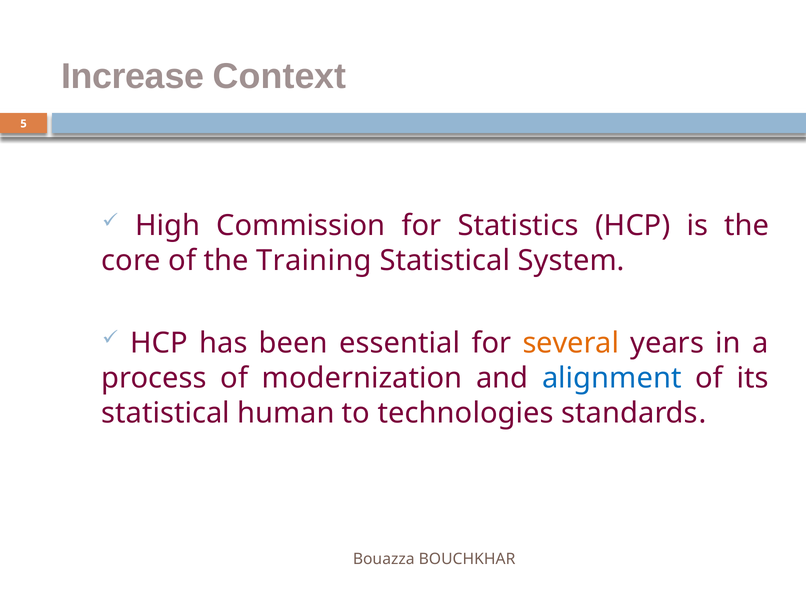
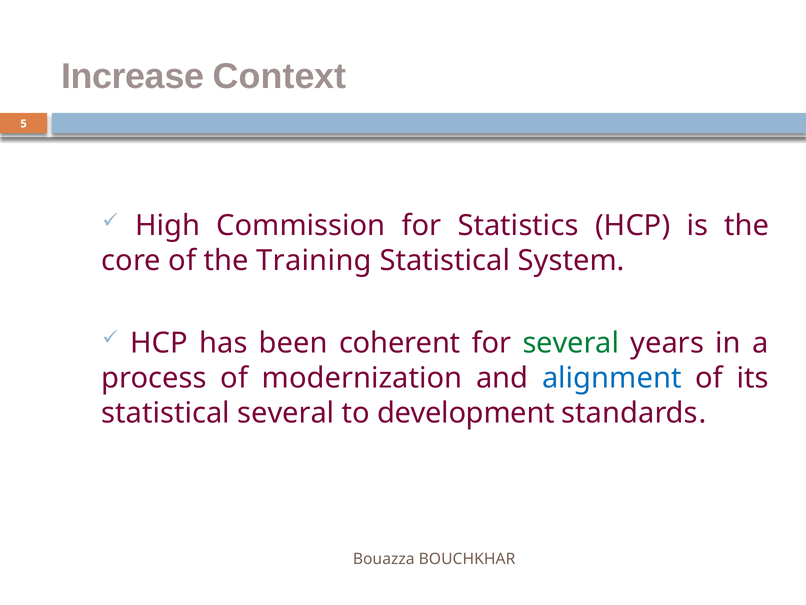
essential: essential -> coherent
several at (571, 343) colour: orange -> green
statistical human: human -> several
technologies: technologies -> development
